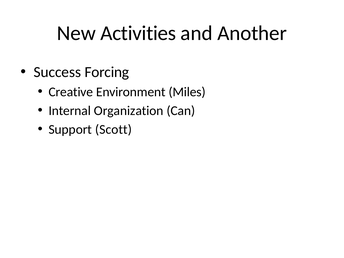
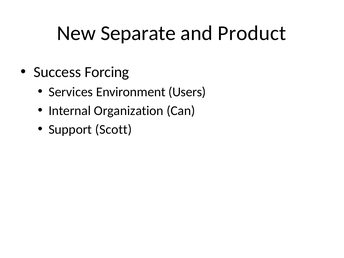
Activities: Activities -> Separate
Another: Another -> Product
Creative: Creative -> Services
Miles: Miles -> Users
